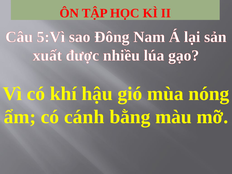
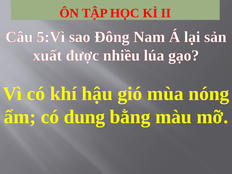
cánh: cánh -> dung
